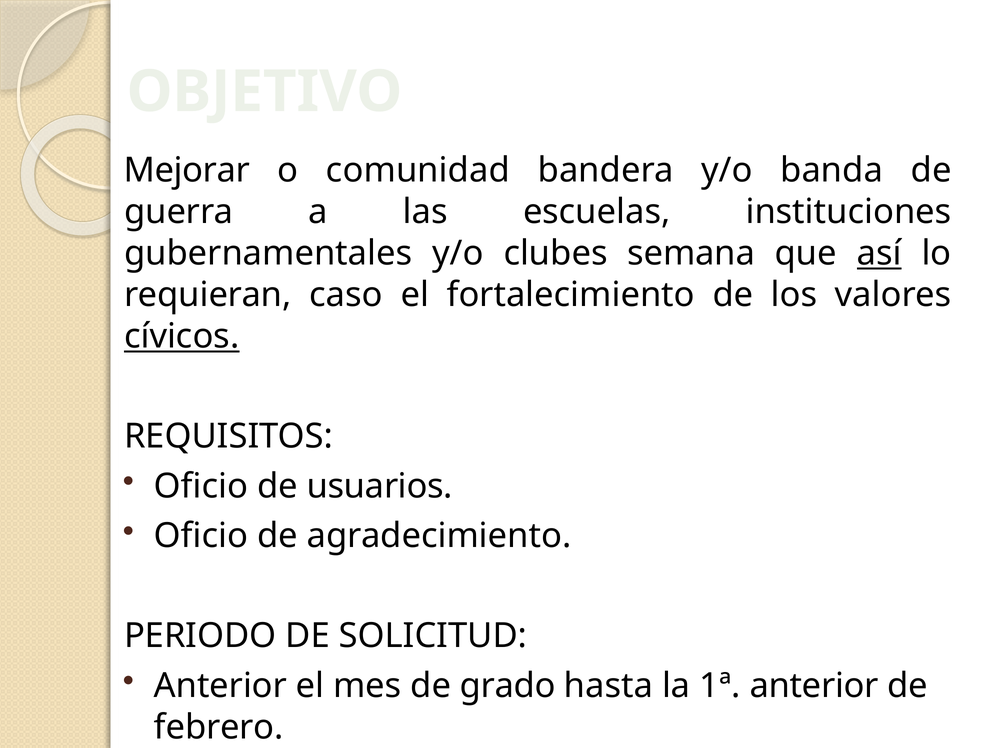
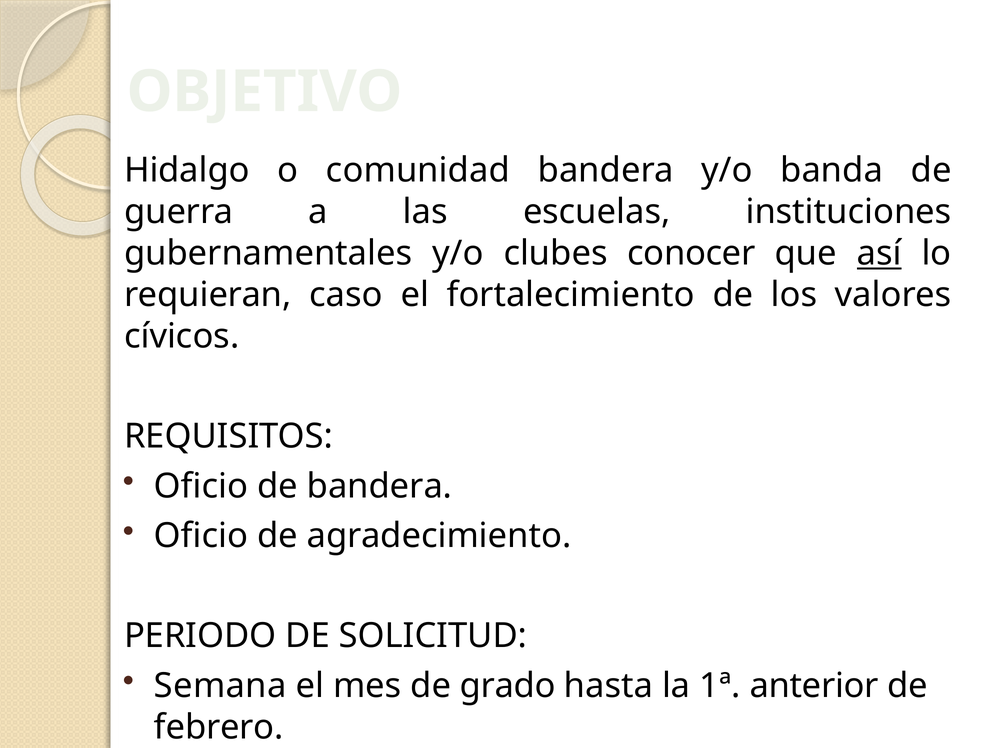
Mejorar: Mejorar -> Hidalgo
semana: semana -> conocer
cívicos underline: present -> none
de usuarios: usuarios -> bandera
Anterior at (220, 685): Anterior -> Semana
